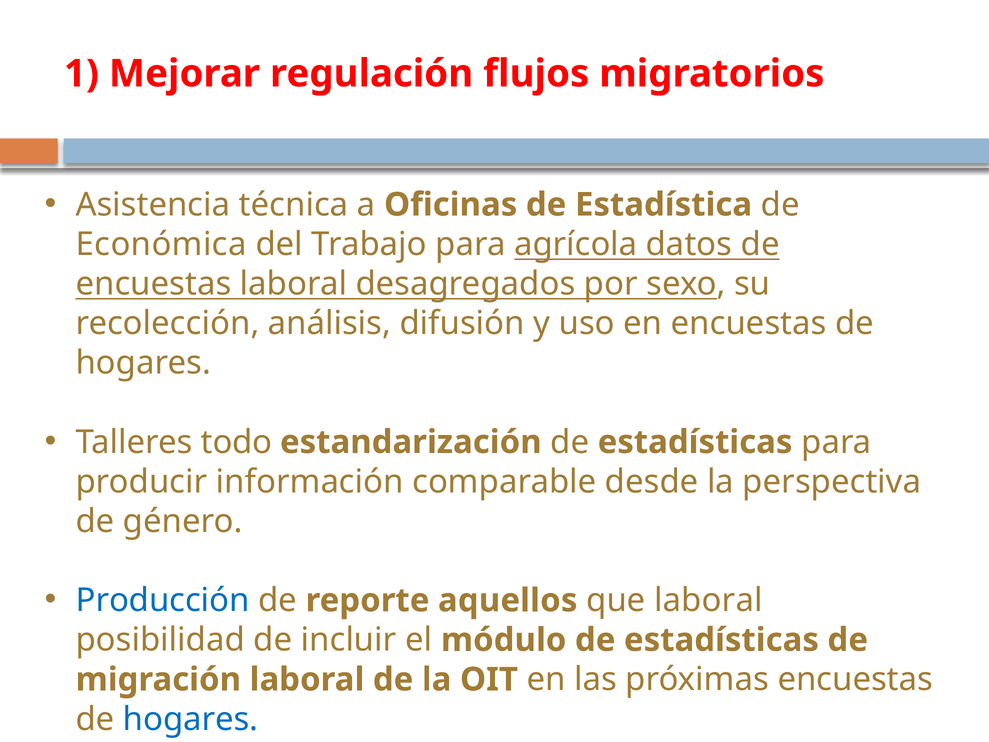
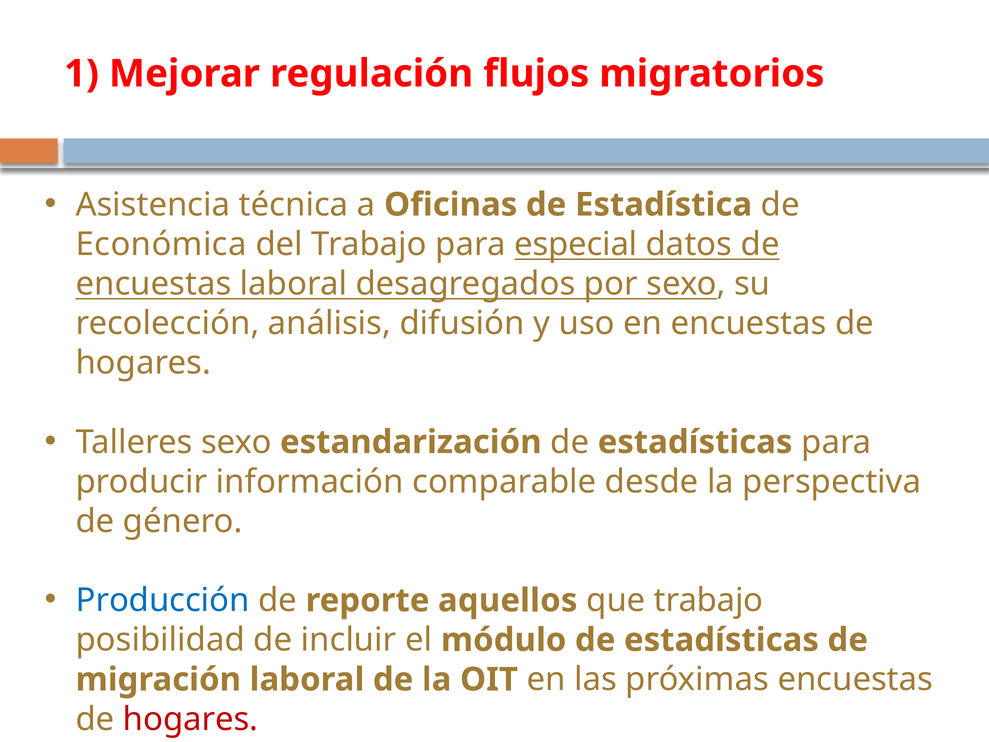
agrícola: agrícola -> especial
Talleres todo: todo -> sexo
que laboral: laboral -> trabajo
hogares at (191, 719) colour: blue -> red
